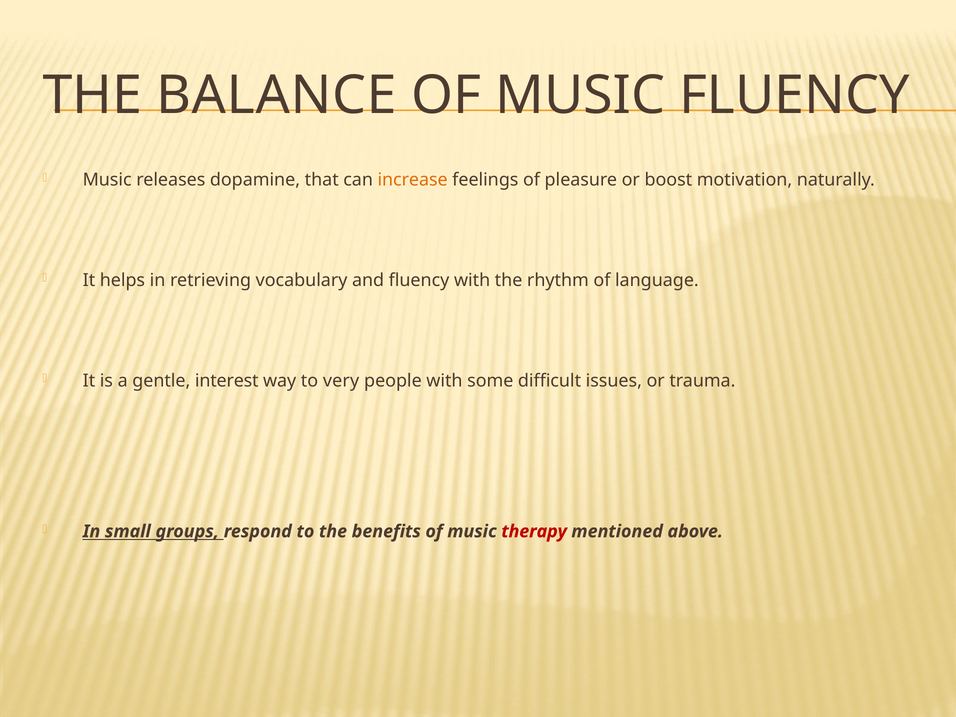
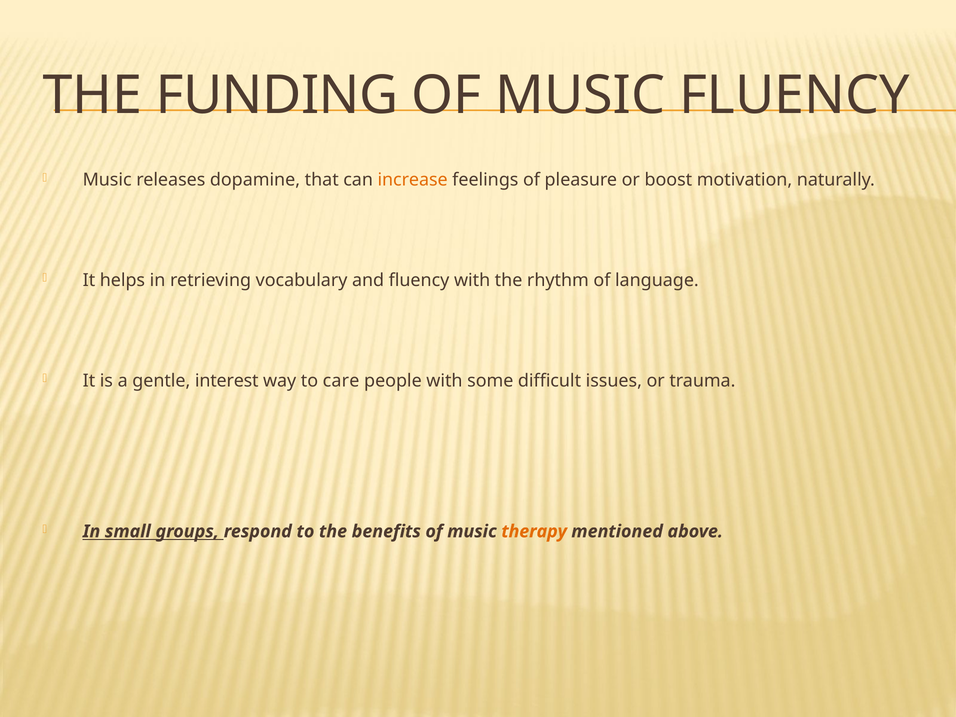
BALANCE: BALANCE -> FUNDING
very: very -> care
therapy colour: red -> orange
